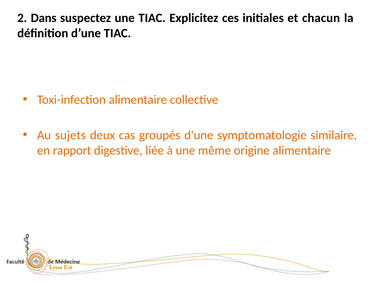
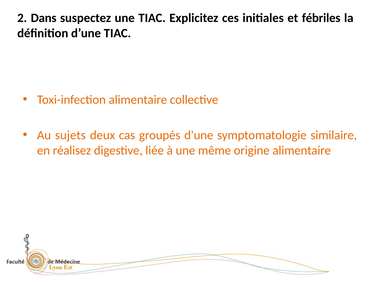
chacun: chacun -> fébriles
rapport: rapport -> réalisez
